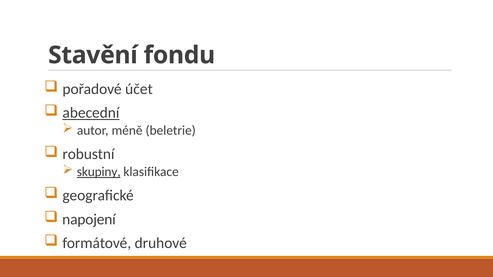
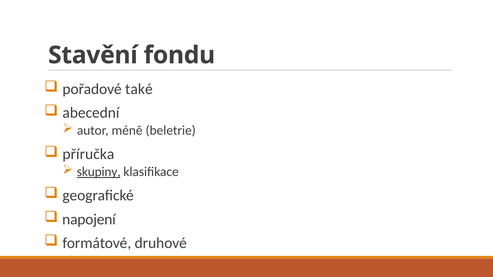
účet: účet -> také
abecední underline: present -> none
robustní: robustní -> příručka
